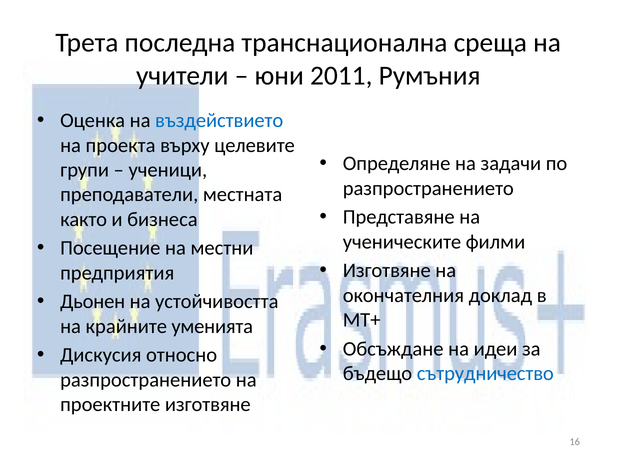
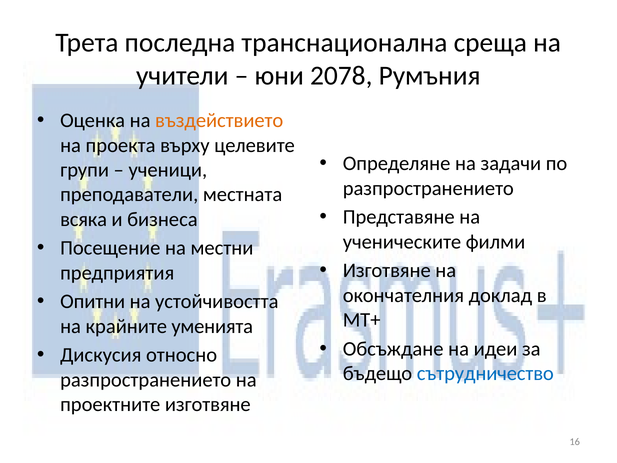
2011: 2011 -> 2078
въздействието colour: blue -> orange
както: както -> всяка
Дьонен: Дьонен -> Опитни
